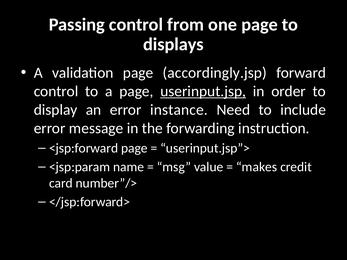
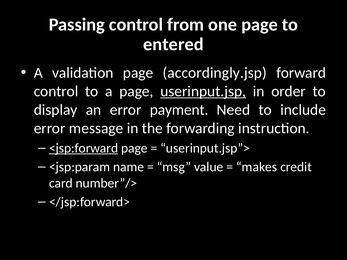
displays: displays -> entered
instance: instance -> payment
<jsp:forward underline: none -> present
